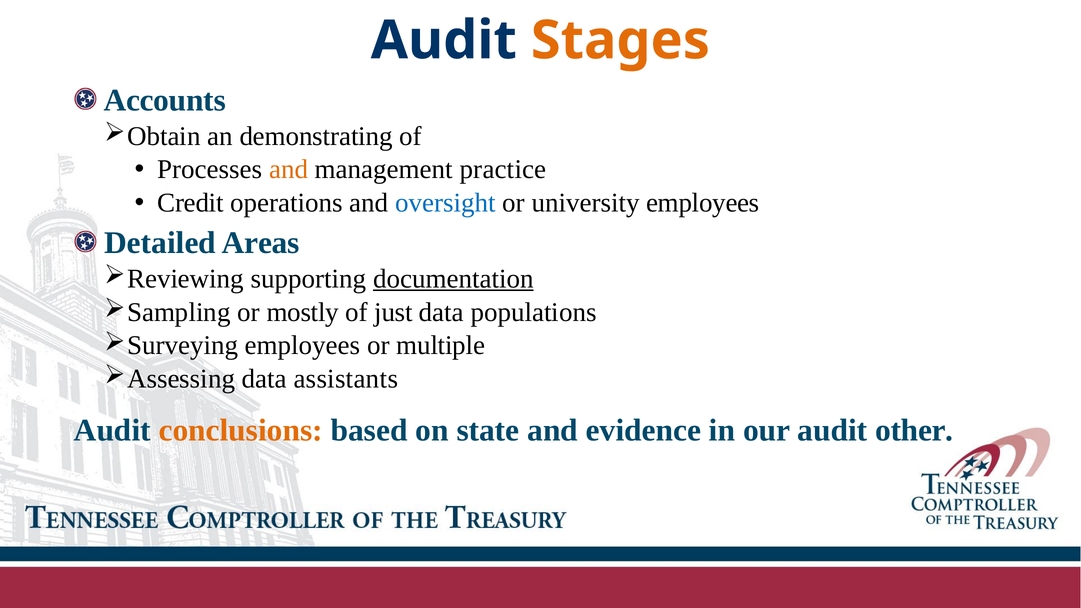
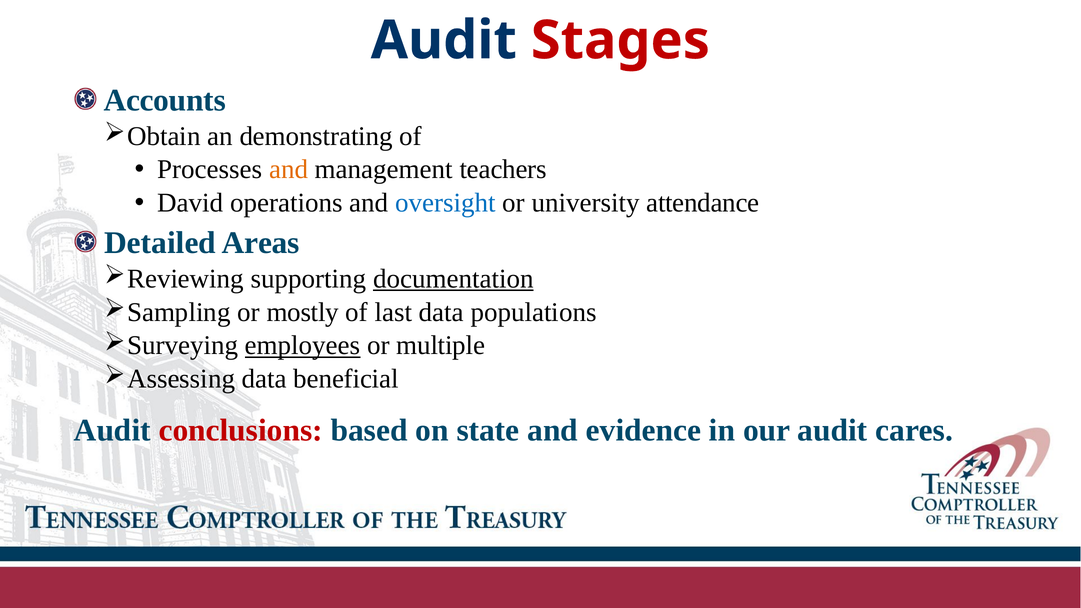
Stages colour: orange -> red
practice: practice -> teachers
Credit: Credit -> David
university employees: employees -> attendance
just: just -> last
employees at (303, 346) underline: none -> present
assistants: assistants -> beneficial
conclusions colour: orange -> red
other: other -> cares
